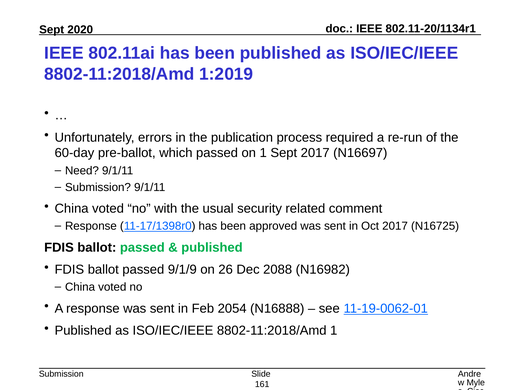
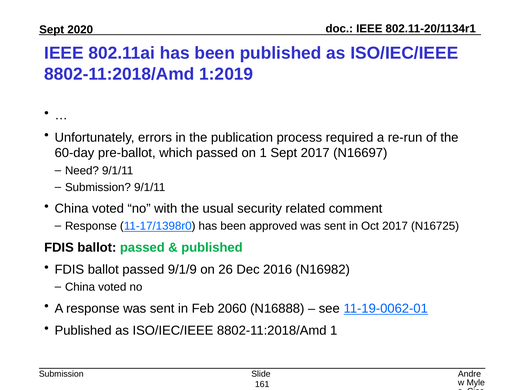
2088: 2088 -> 2016
2054: 2054 -> 2060
